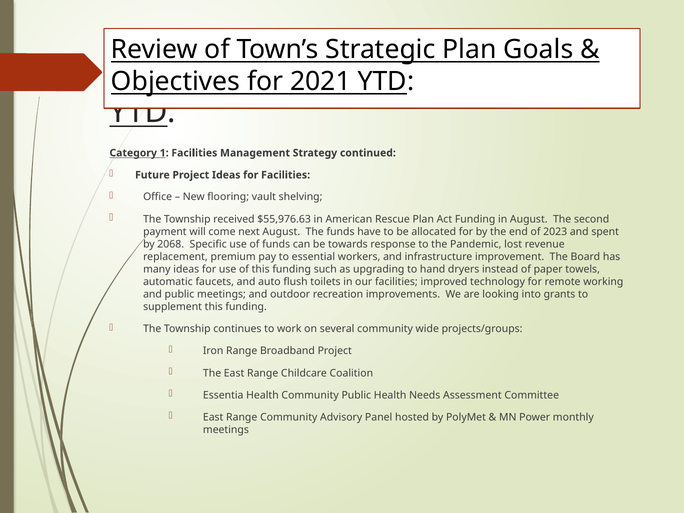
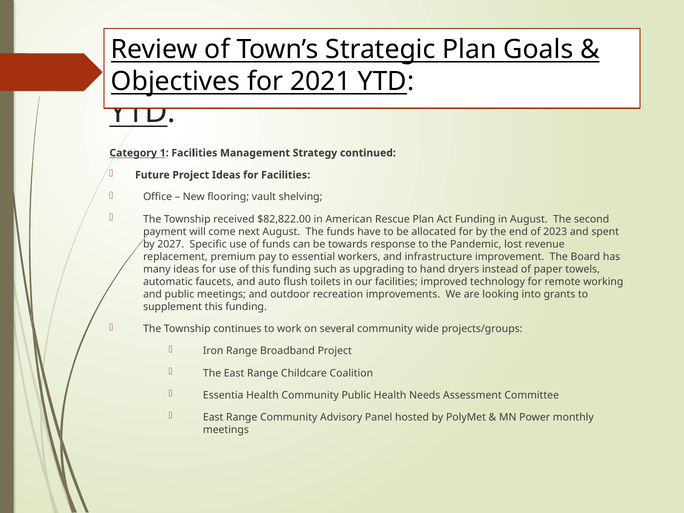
$55,976.63: $55,976.63 -> $82,822.00
2068: 2068 -> 2027
